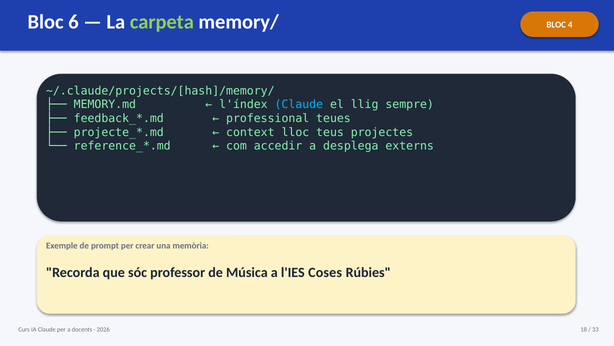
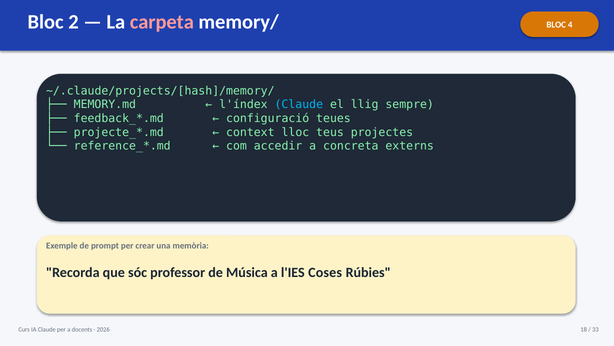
6: 6 -> 2
carpeta colour: light green -> pink
professional: professional -> configuració
desplega: desplega -> concreta
